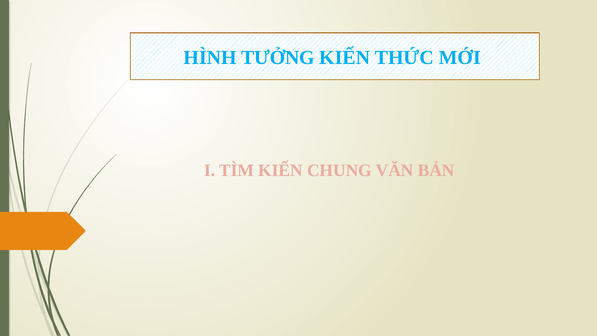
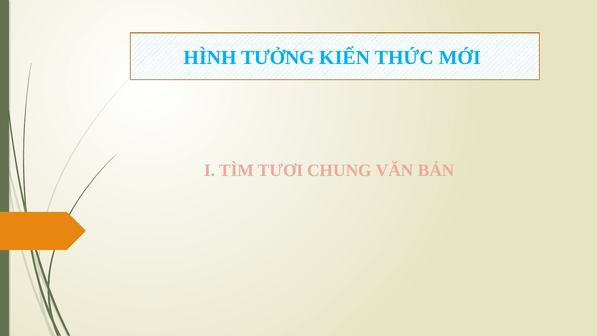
TÌM KIẾN: KIẾN -> TƯƠI
